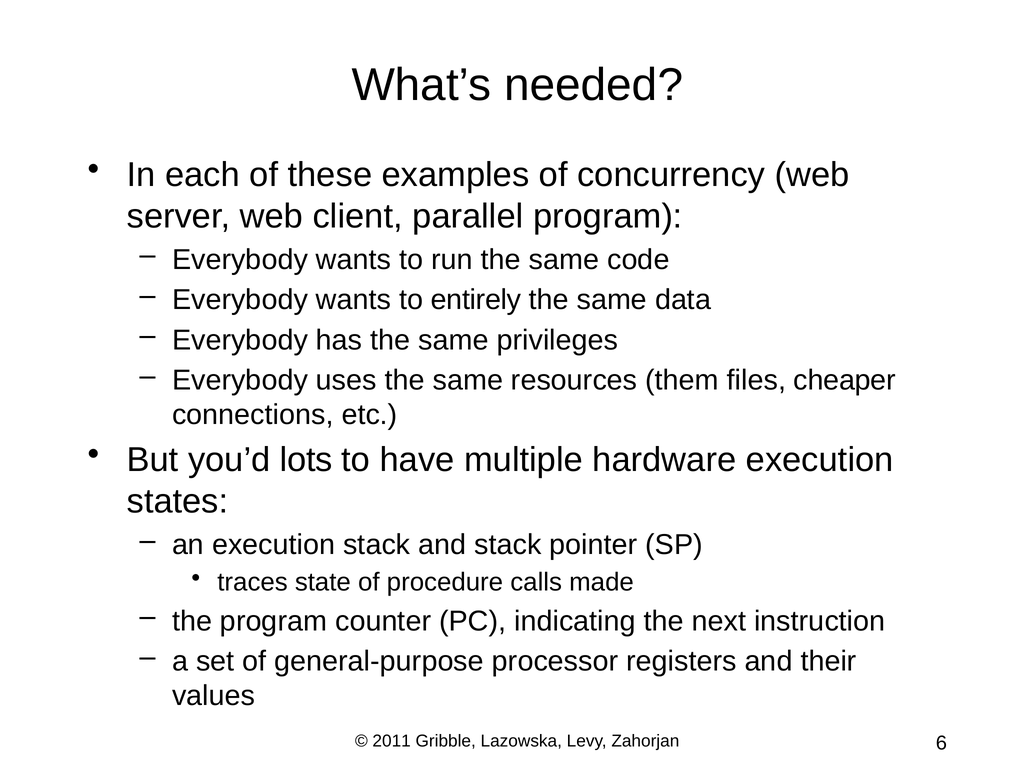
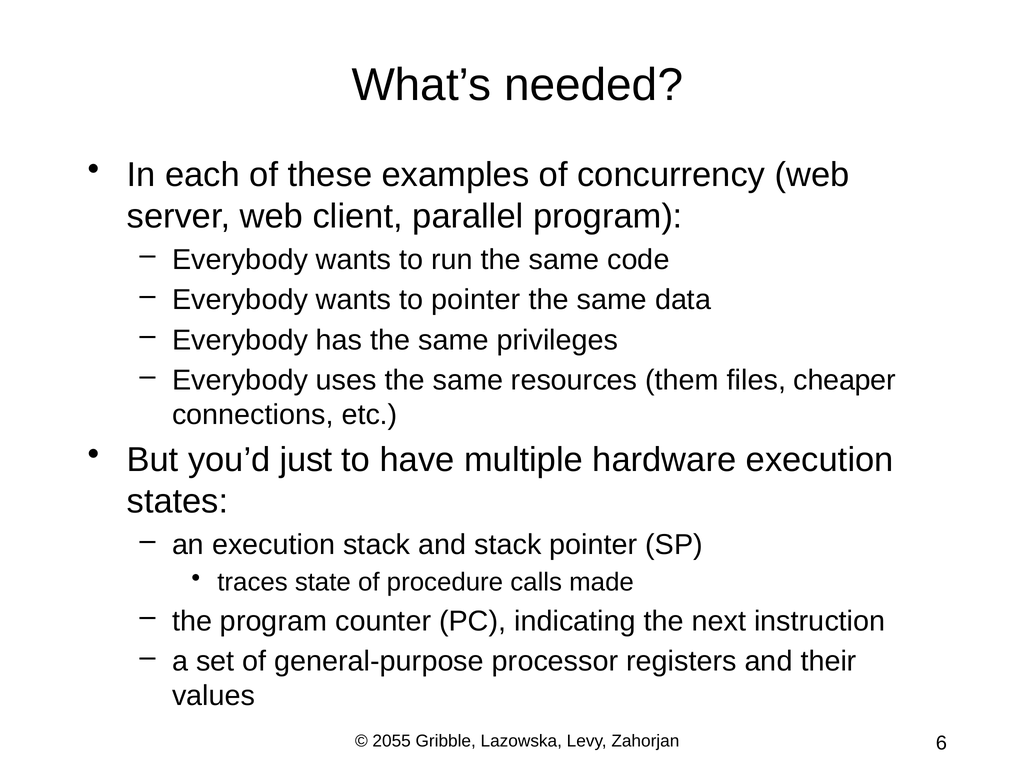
to entirely: entirely -> pointer
lots: lots -> just
2011: 2011 -> 2055
